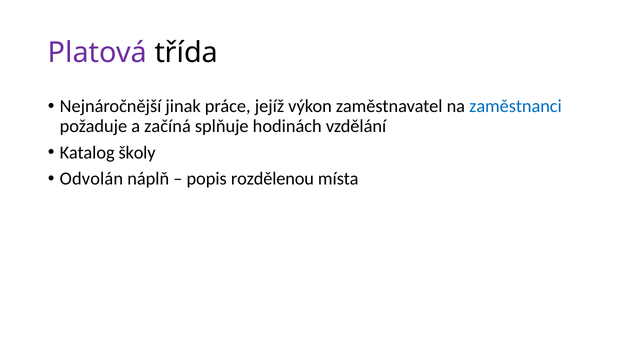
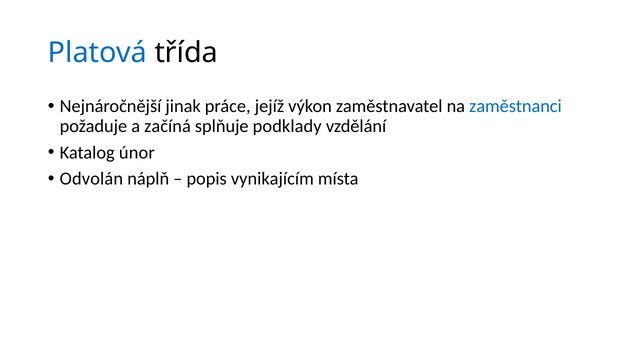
Platová colour: purple -> blue
hodinách: hodinách -> podklady
školy: školy -> únor
rozdělenou: rozdělenou -> vynikajícím
